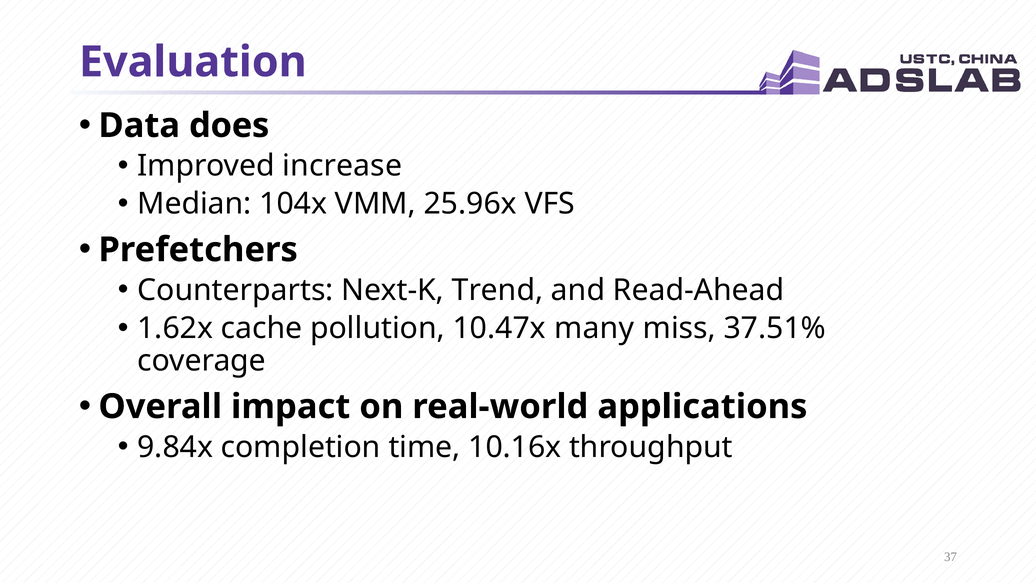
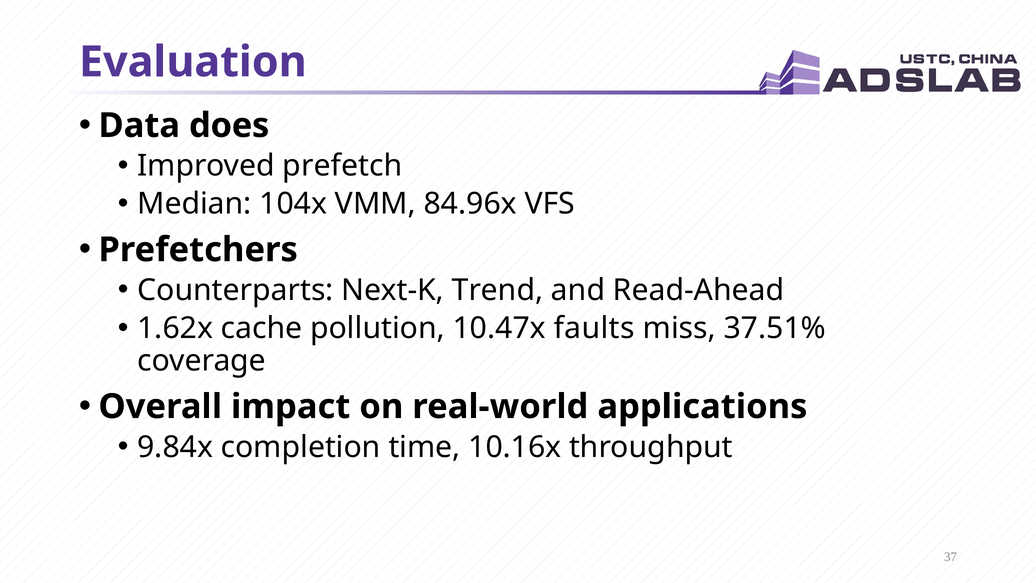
increase: increase -> prefetch
25.96x: 25.96x -> 84.96x
many: many -> faults
